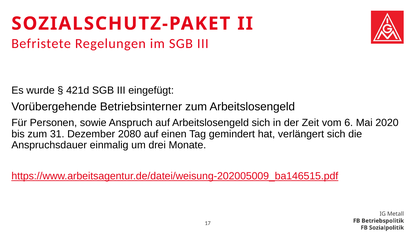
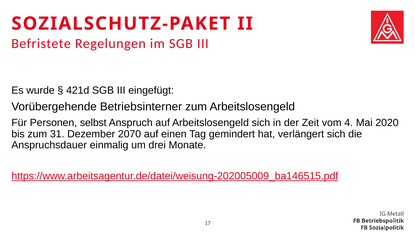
sowie: sowie -> selbst
6: 6 -> 4
2080: 2080 -> 2070
